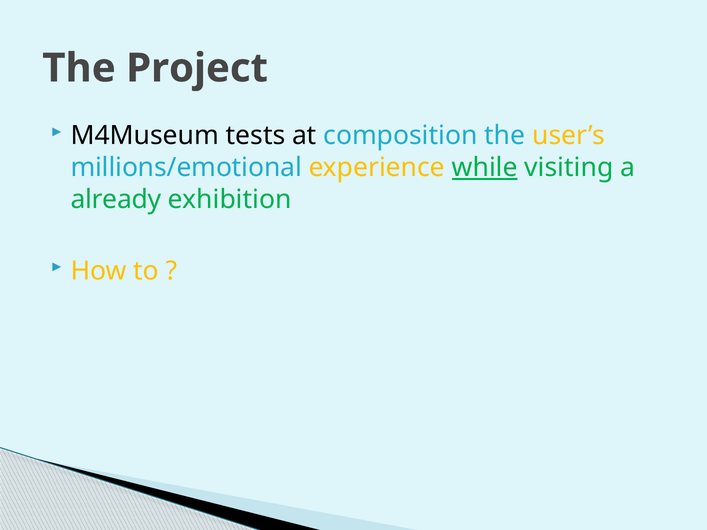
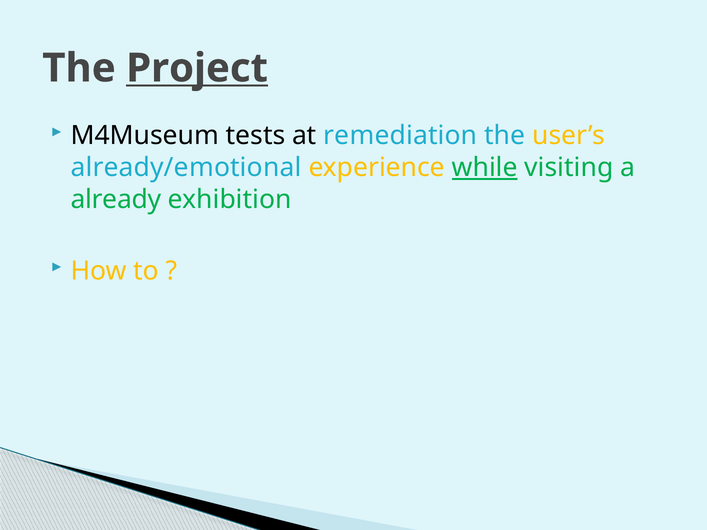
Project underline: none -> present
composition: composition -> remediation
millions/emotional: millions/emotional -> already/emotional
